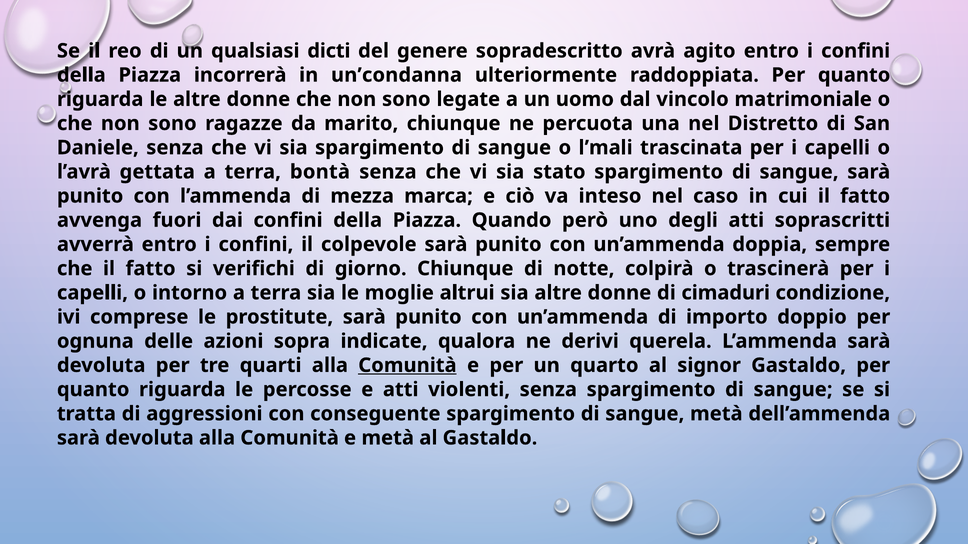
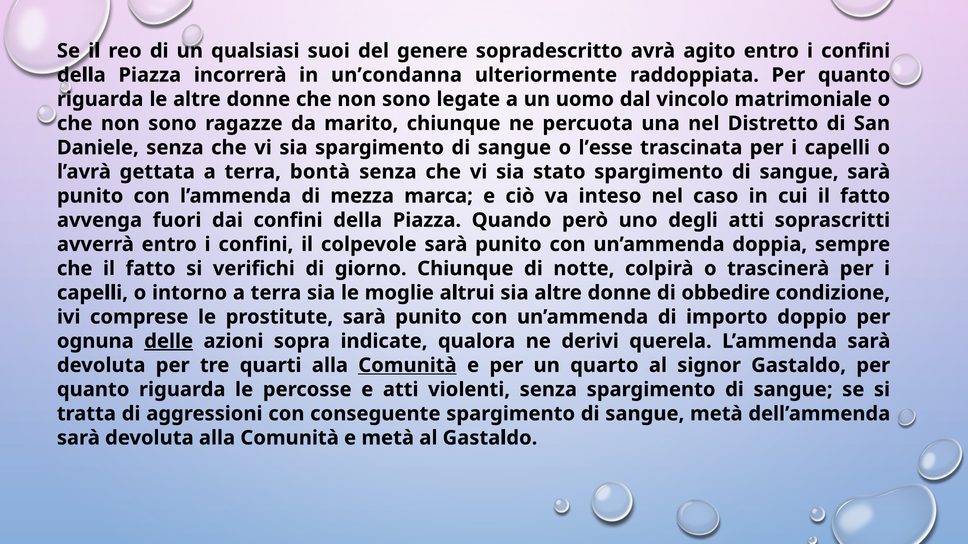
dicti: dicti -> suoi
l’mali: l’mali -> l’esse
cimaduri: cimaduri -> obbedire
delle underline: none -> present
